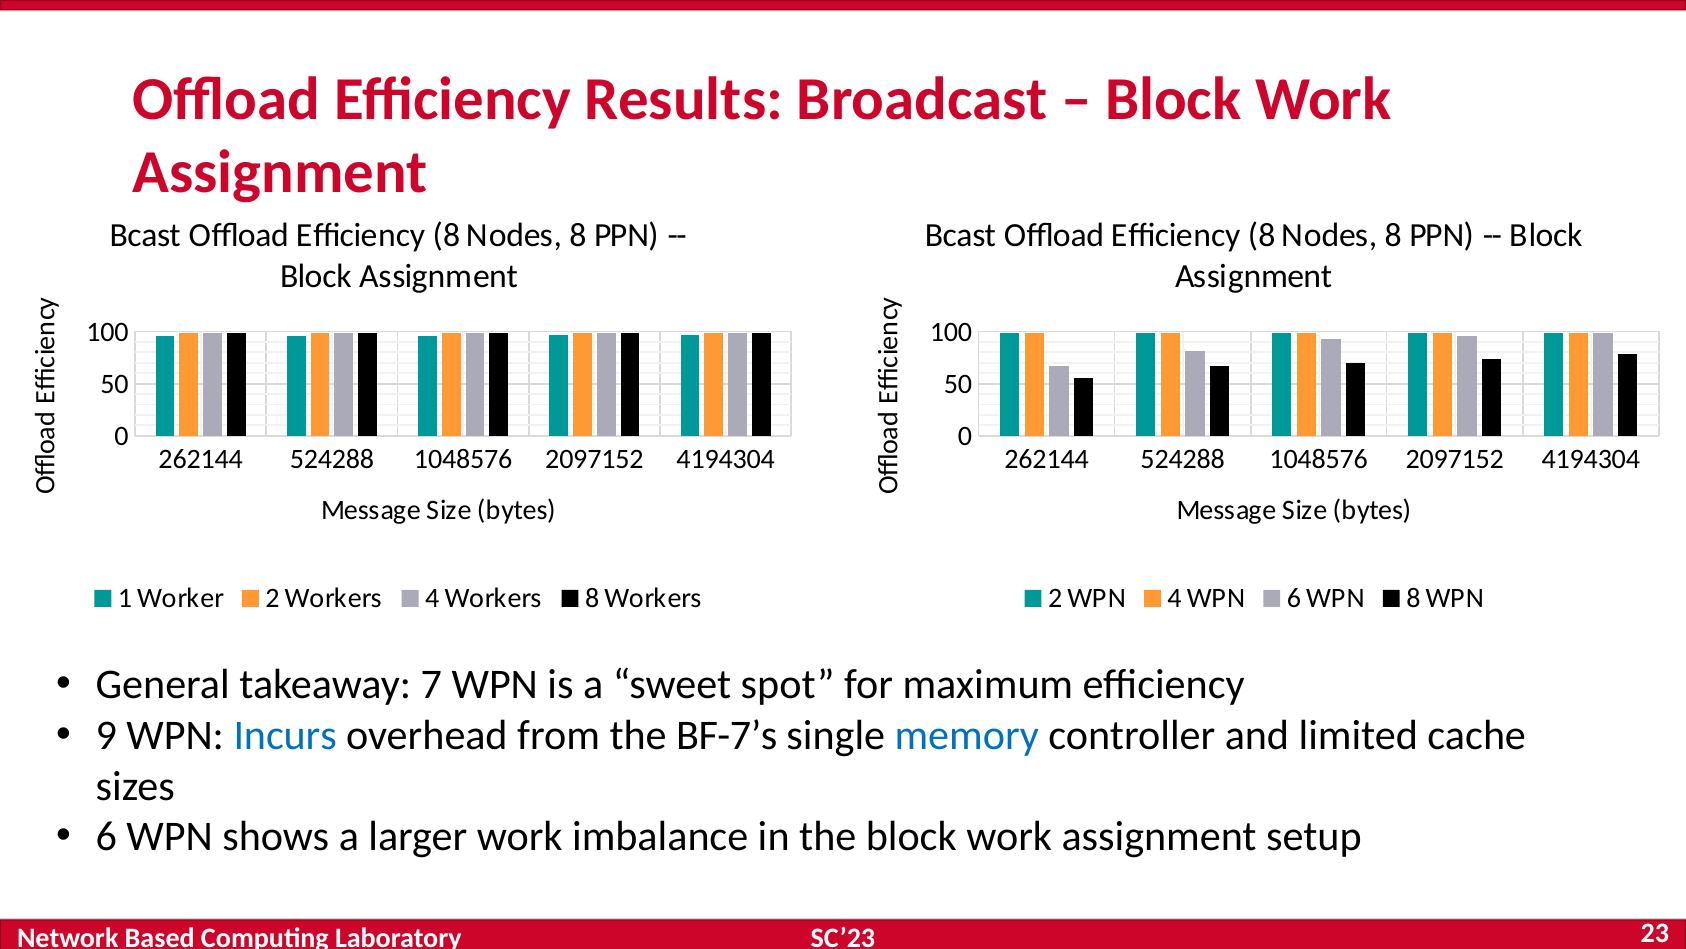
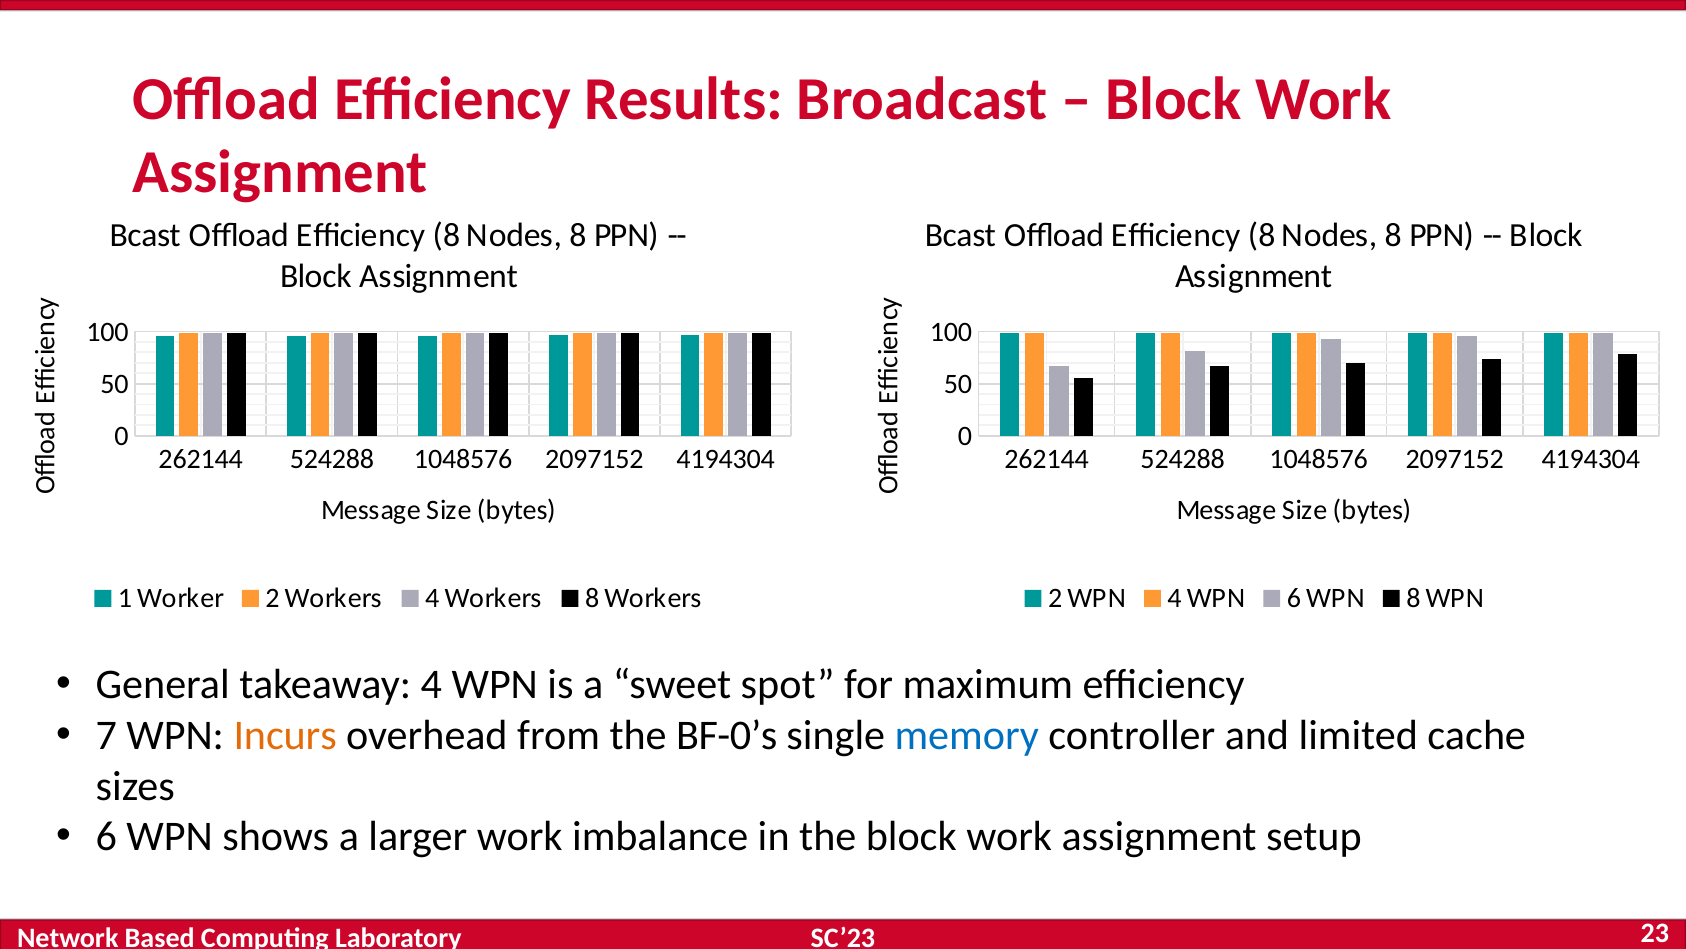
takeaway 7: 7 -> 4
9: 9 -> 7
Incurs colour: blue -> orange
BF-7’s: BF-7’s -> BF-0’s
